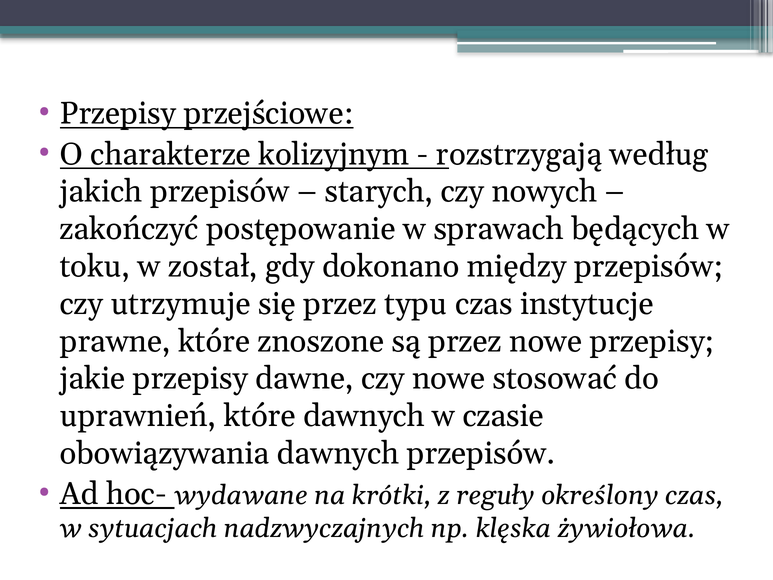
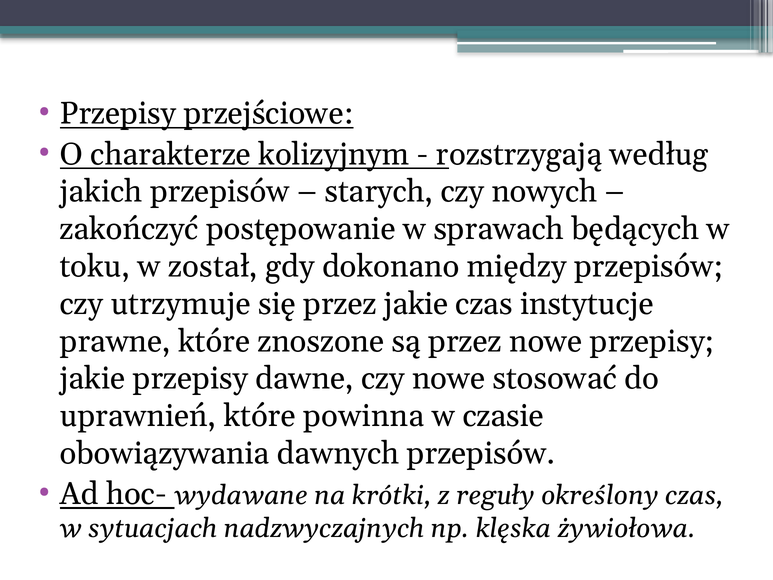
przez typu: typu -> jakie
które dawnych: dawnych -> powinna
